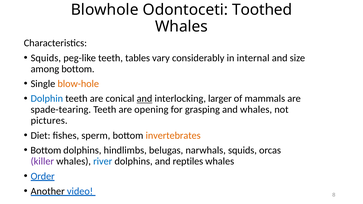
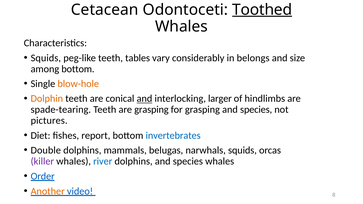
Blowhole: Blowhole -> Cetacean
Toothed underline: none -> present
internal: internal -> belongs
Dolphin colour: blue -> orange
mammals: mammals -> hindlimbs
are opening: opening -> grasping
grasping and whales: whales -> species
sperm: sperm -> report
invertebrates colour: orange -> blue
Bottom at (46, 150): Bottom -> Double
hindlimbs: hindlimbs -> mammals
dolphins and reptiles: reptiles -> species
Another colour: black -> orange
